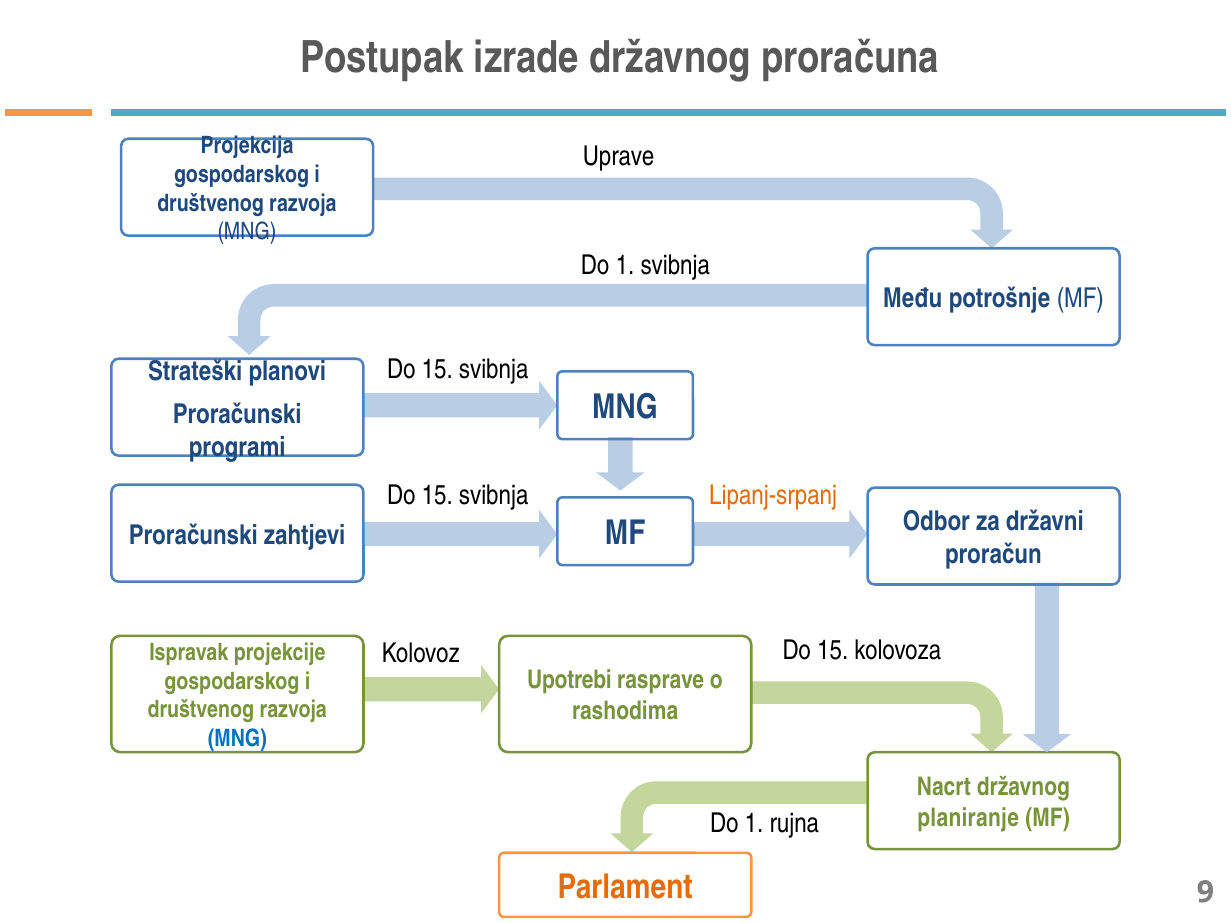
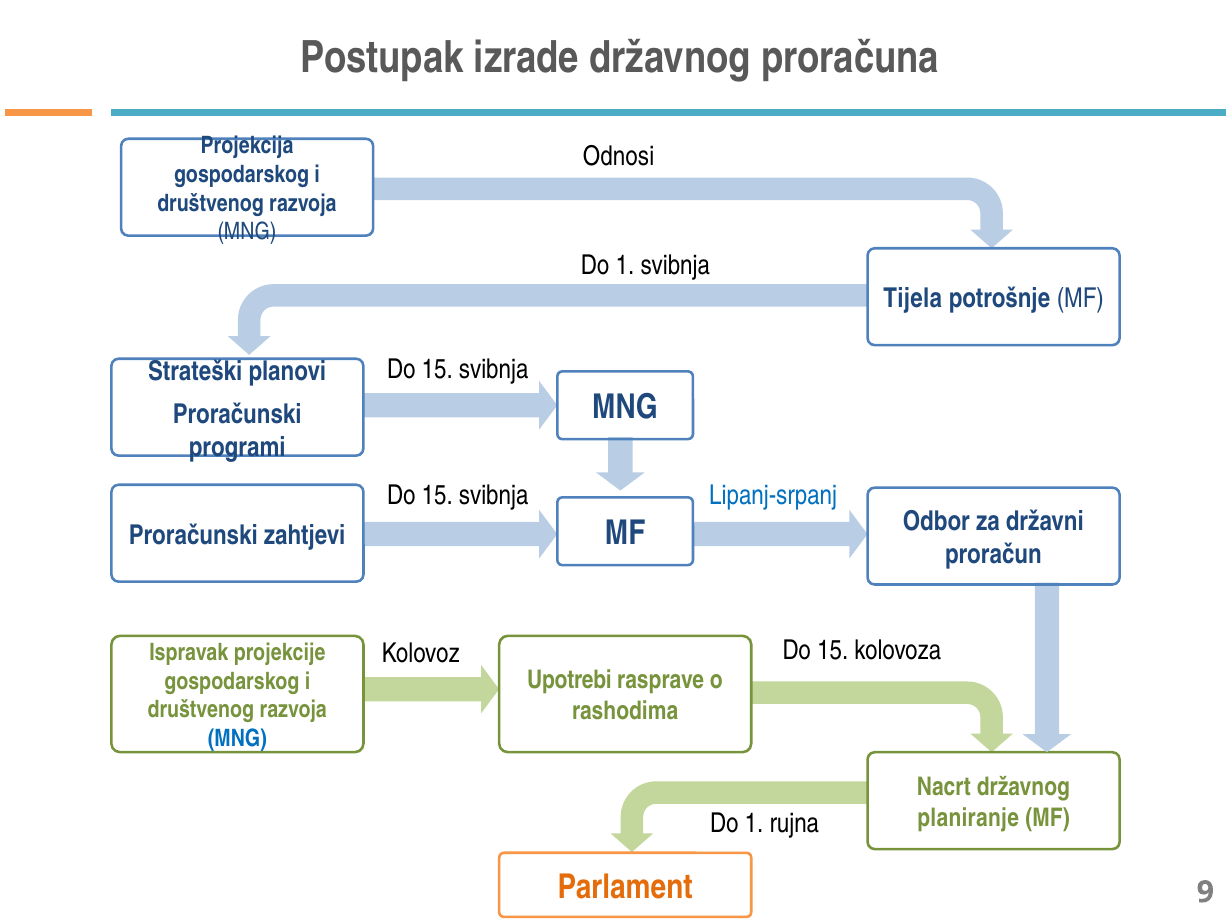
Uprave: Uprave -> Odnosi
Među: Među -> Tijela
Lipanj-srpanj colour: orange -> blue
